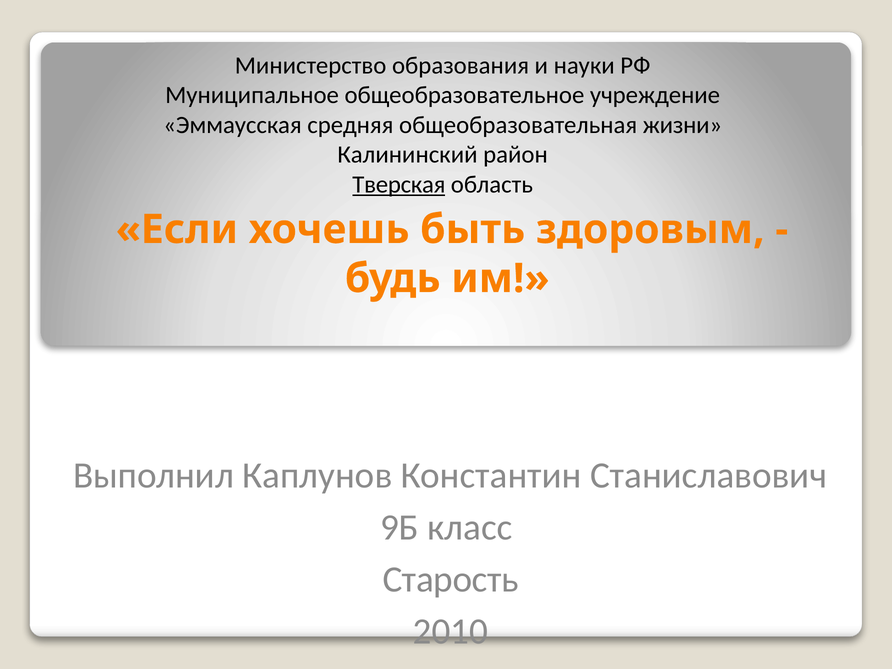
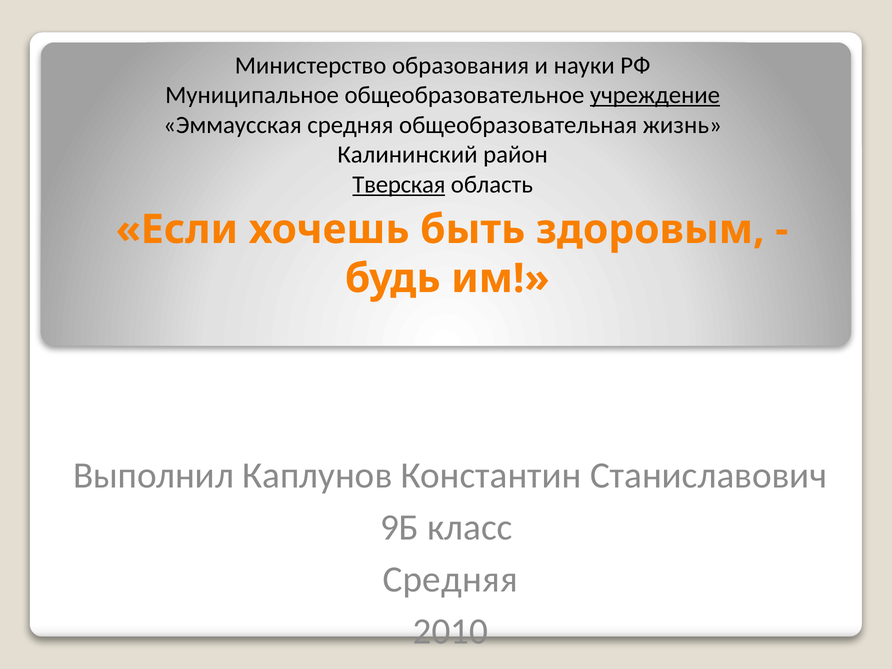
учреждение underline: none -> present
жизни: жизни -> жизнь
Старость at (451, 580): Старость -> Средняя
